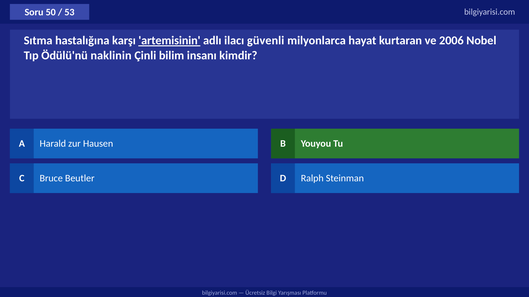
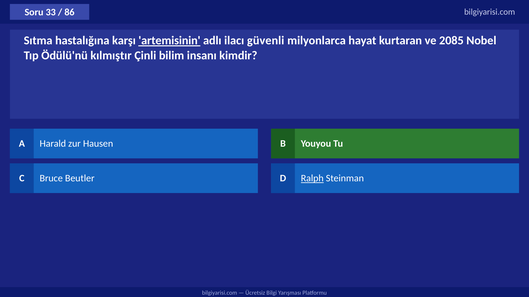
50: 50 -> 33
53: 53 -> 86
2006: 2006 -> 2085
naklinin: naklinin -> kılmıştır
Ralph underline: none -> present
